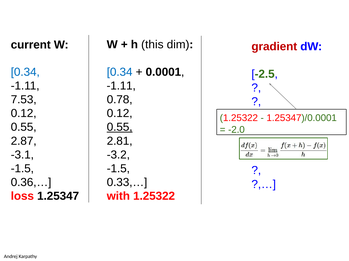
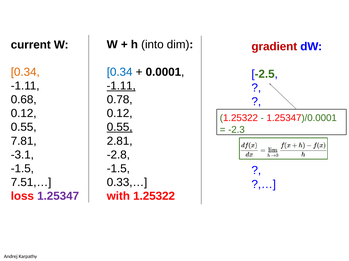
this: this -> into
0.34 at (25, 72) colour: blue -> orange
-1.11 at (121, 86) underline: none -> present
7.53: 7.53 -> 0.68
-2.0: -2.0 -> -2.3
2.87: 2.87 -> 7.81
-3.2: -3.2 -> -2.8
0.36,…: 0.36,… -> 7.51,…
1.25347 colour: black -> purple
